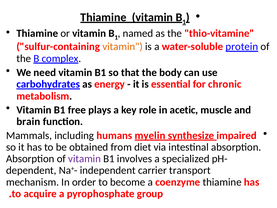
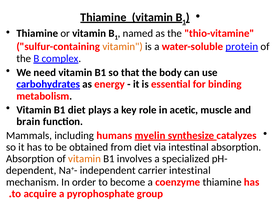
chronic: chronic -> binding
B1 free: free -> diet
impaired: impaired -> catalyzes
vitamin at (85, 159) colour: purple -> orange
carrier transport: transport -> intestinal
